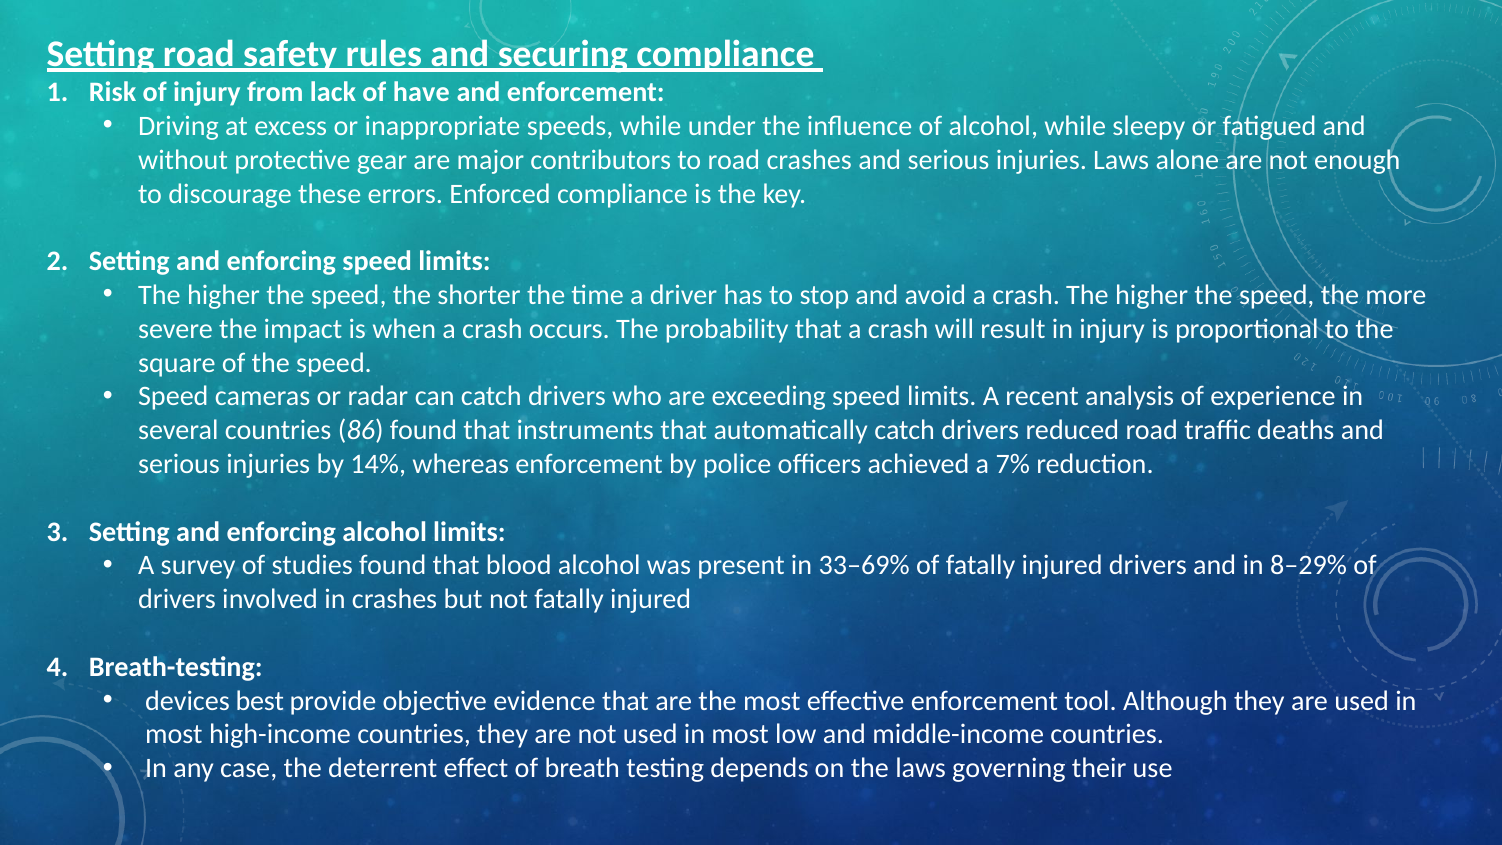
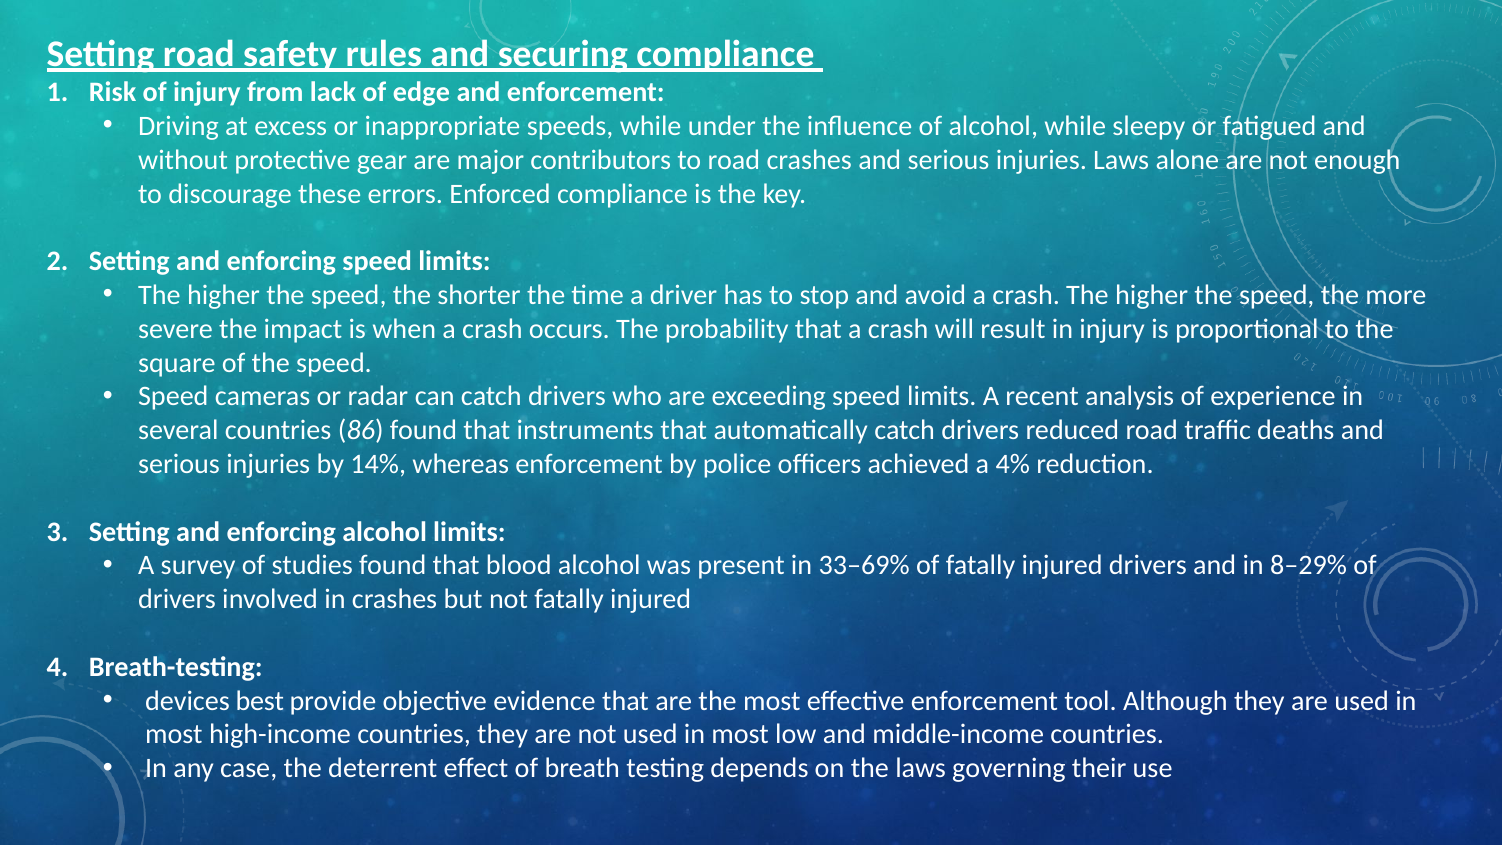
have: have -> edge
7%: 7% -> 4%
